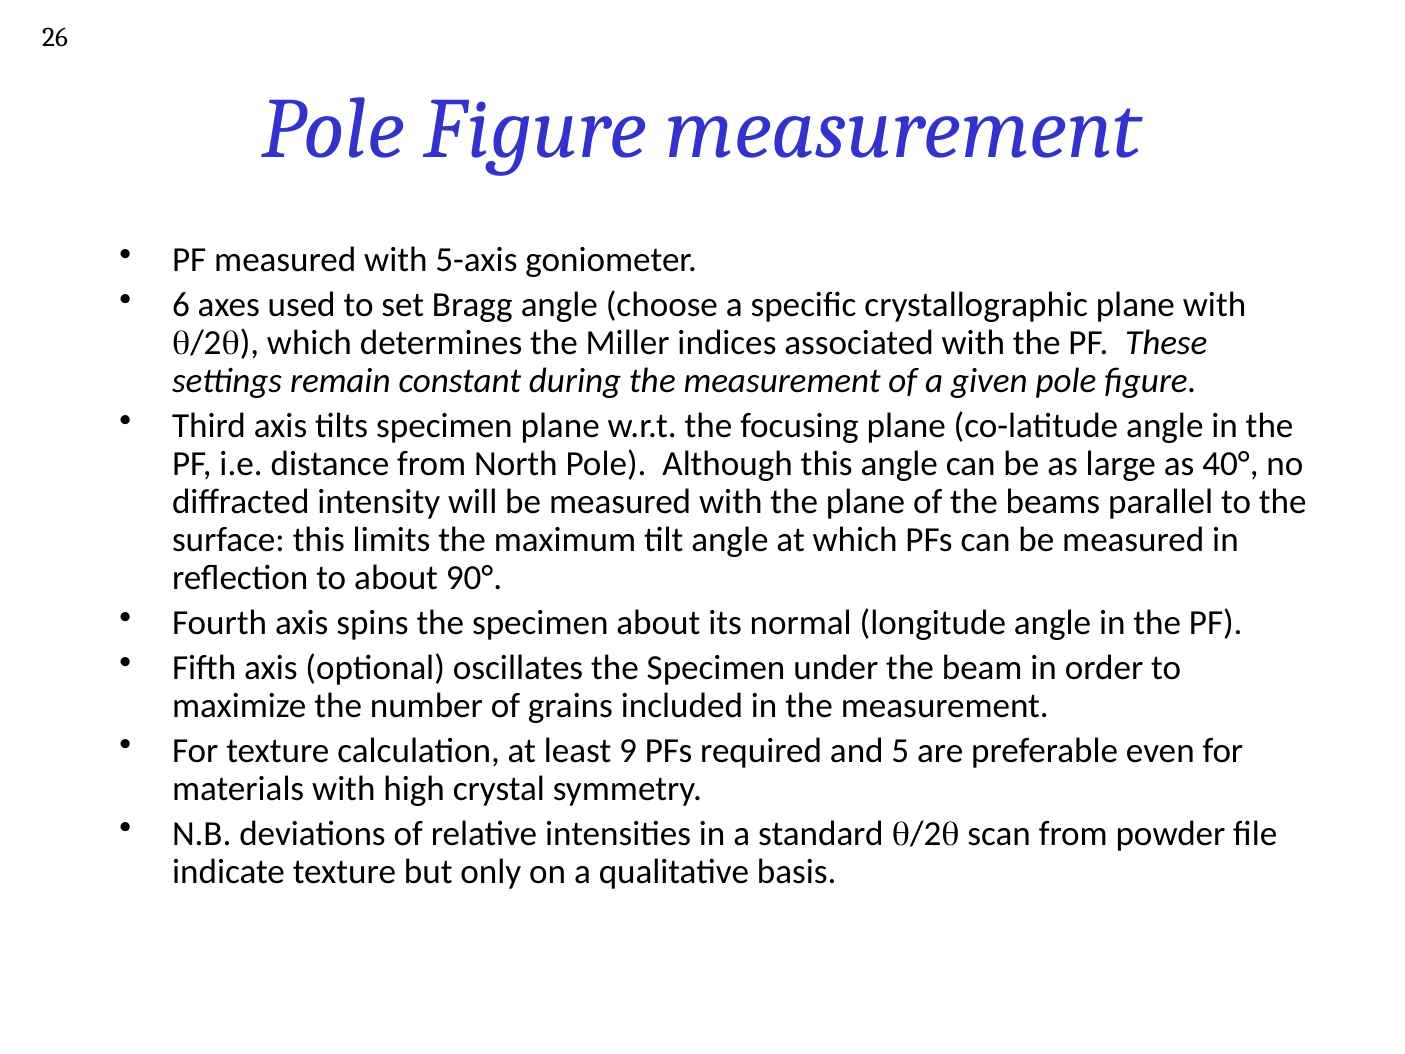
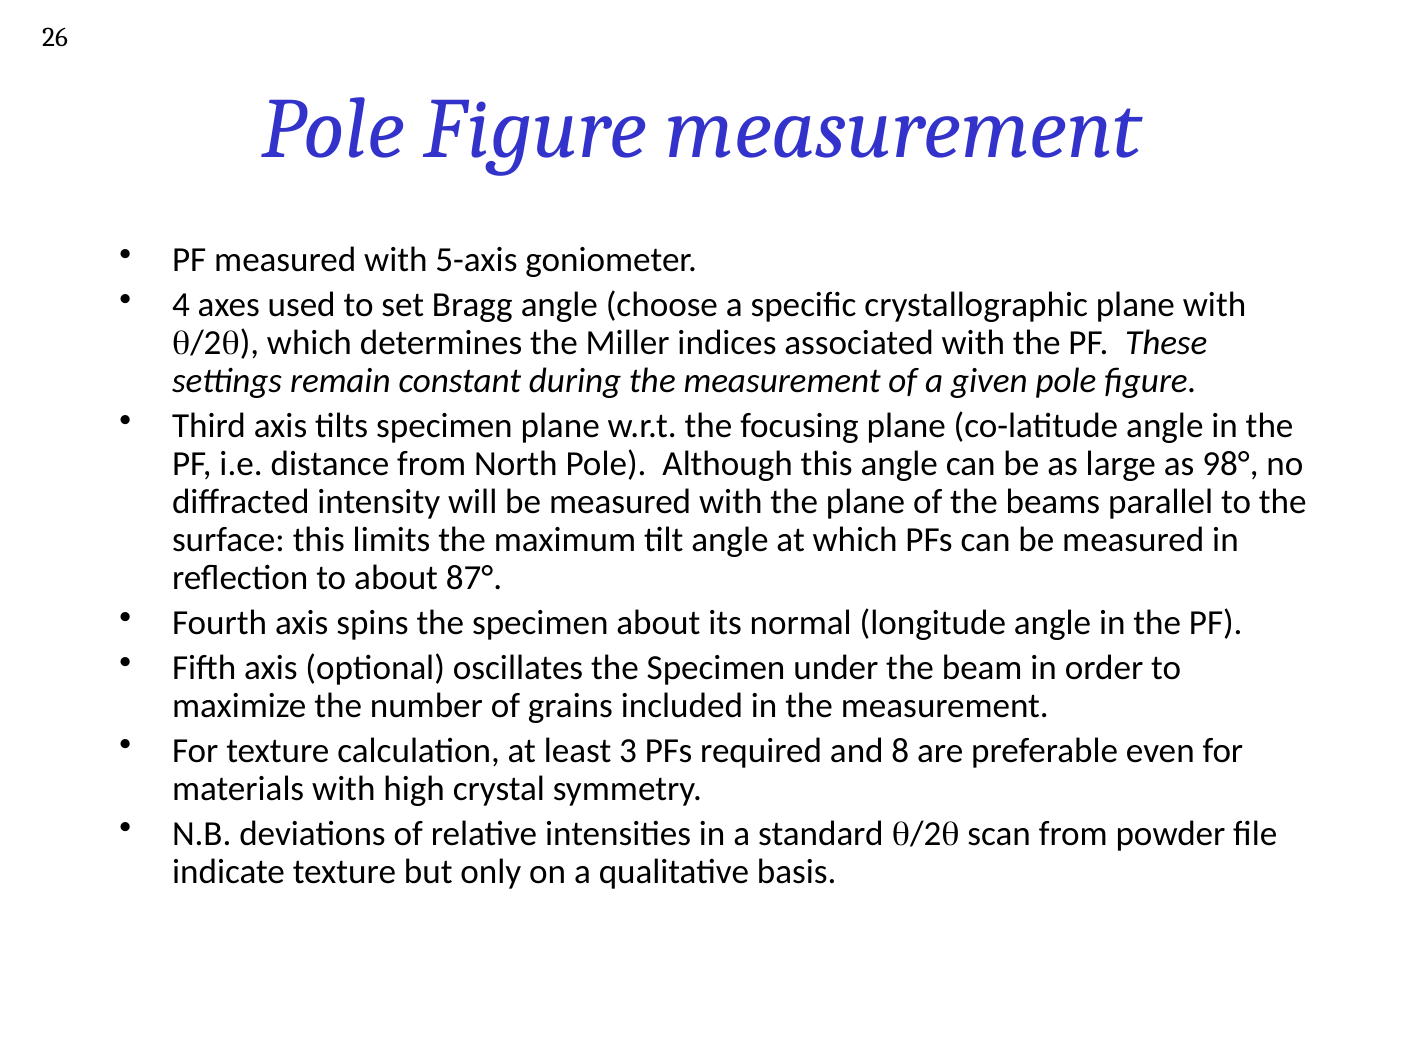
6: 6 -> 4
40°: 40° -> 98°
90°: 90° -> 87°
9: 9 -> 3
5: 5 -> 8
